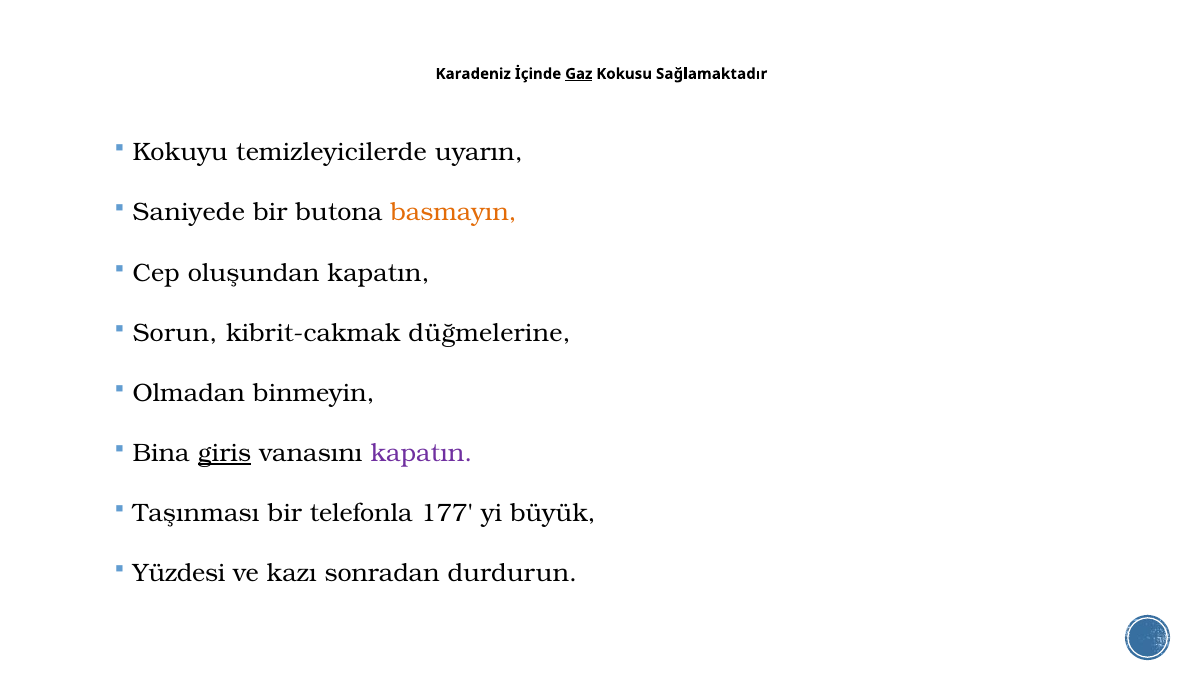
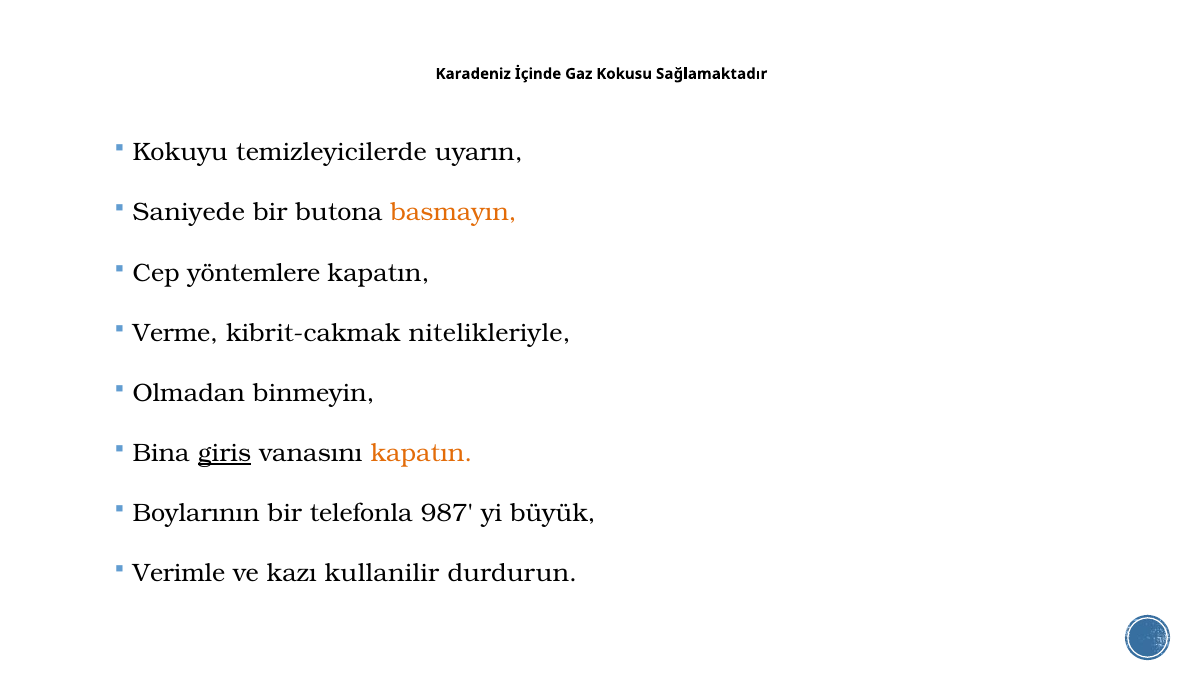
Gaz underline: present -> none
oluşundan: oluşundan -> yöntemlere
Sorun: Sorun -> Verme
düğmelerine: düğmelerine -> nitelikleriyle
kapatın at (422, 453) colour: purple -> orange
Taşınması: Taşınması -> Boylarının
177: 177 -> 987
Yüzdesi: Yüzdesi -> Verimle
sonradan: sonradan -> kullanilir
